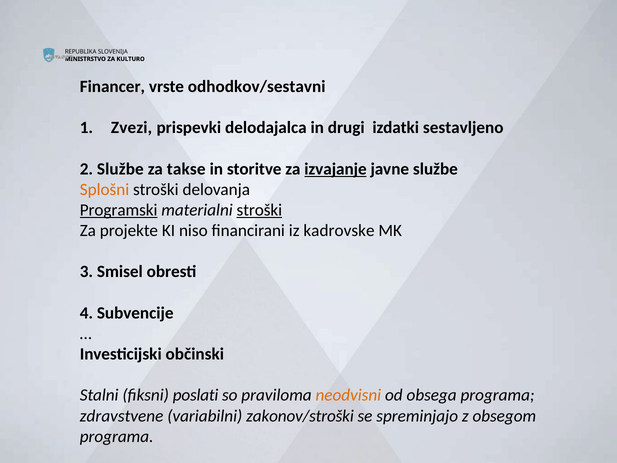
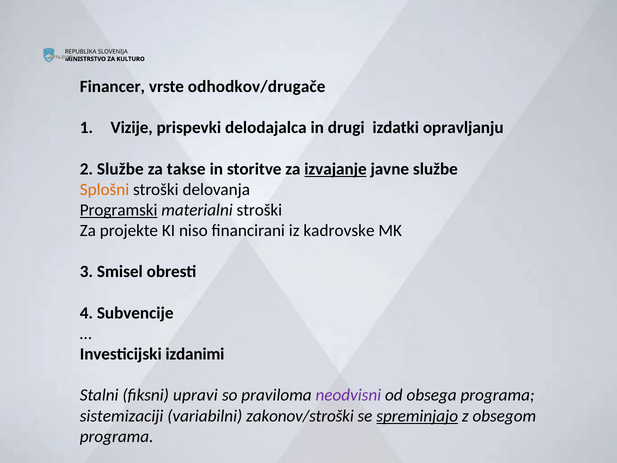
odhodkov/sestavni: odhodkov/sestavni -> odhodkov/drugače
Zvezi: Zvezi -> Vizije
sestavljeno: sestavljeno -> opravljanju
stroški at (259, 210) underline: present -> none
občinski: občinski -> izdanimi
poslati: poslati -> upravi
neodvisni colour: orange -> purple
zdravstvene: zdravstvene -> sistemizaciji
spreminjajo underline: none -> present
